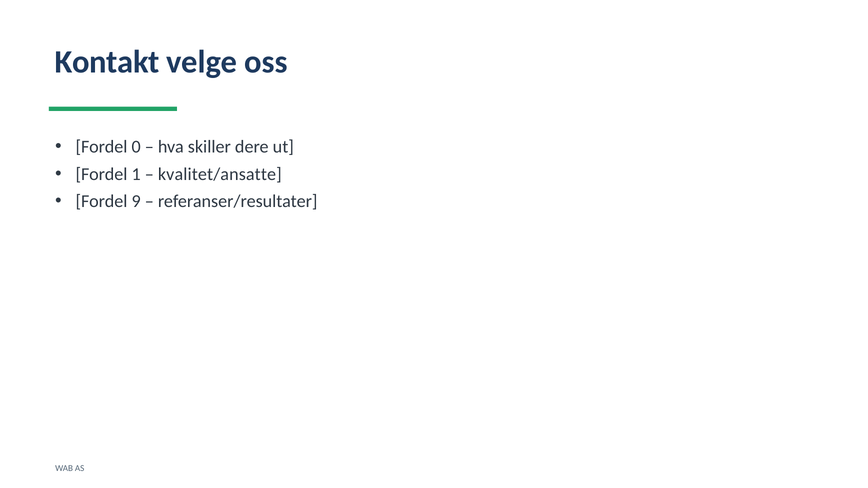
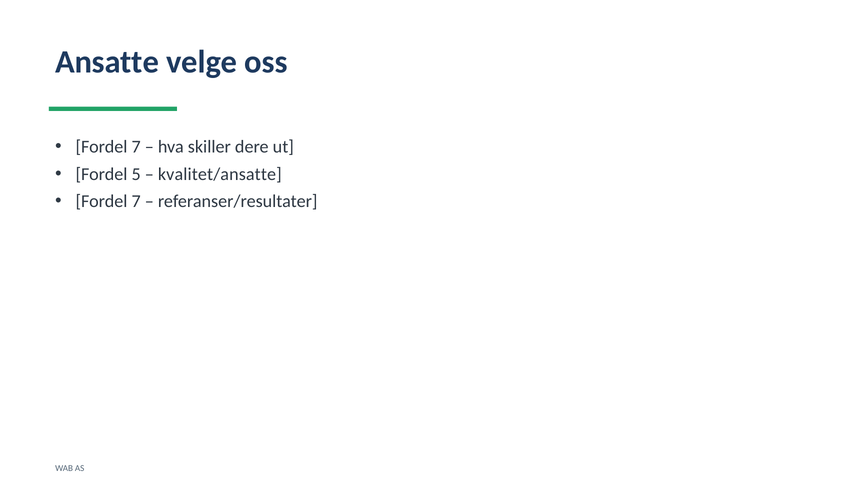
Kontakt: Kontakt -> Ansatte
0 at (136, 147): 0 -> 7
1: 1 -> 5
9 at (136, 201): 9 -> 7
